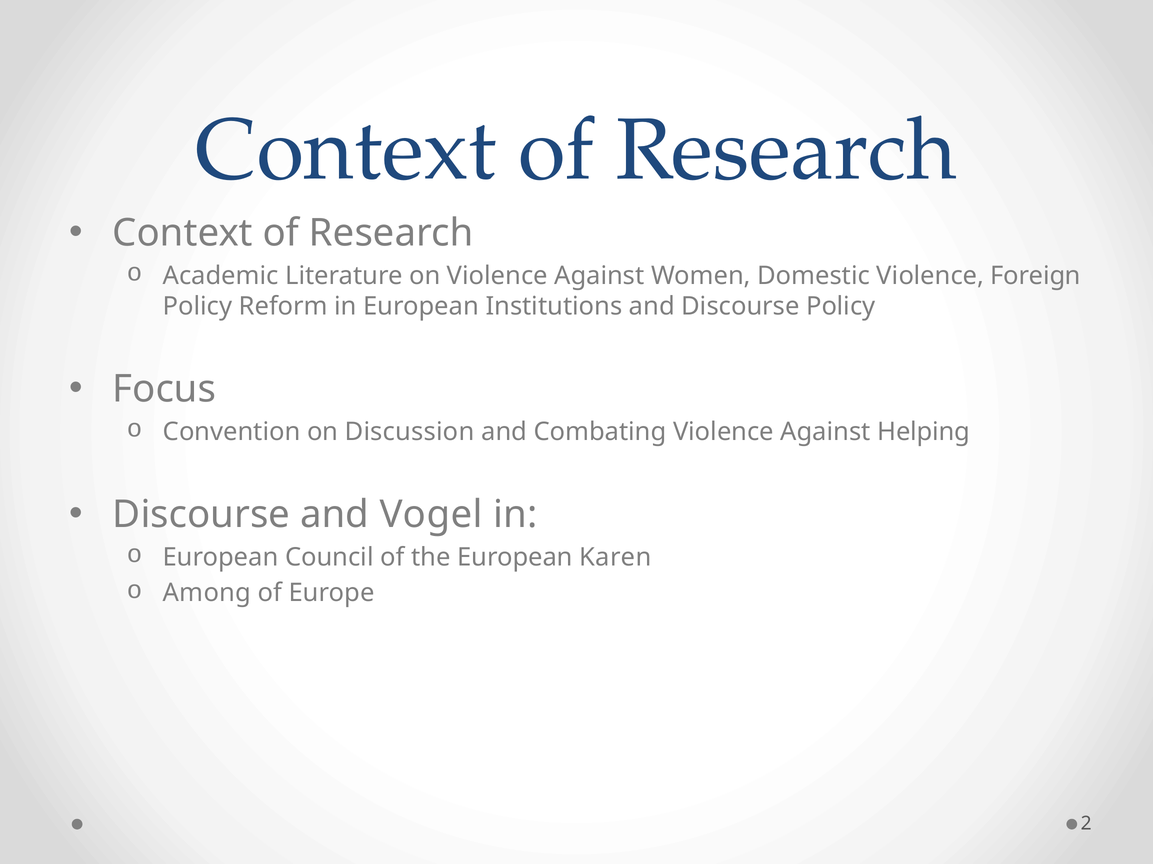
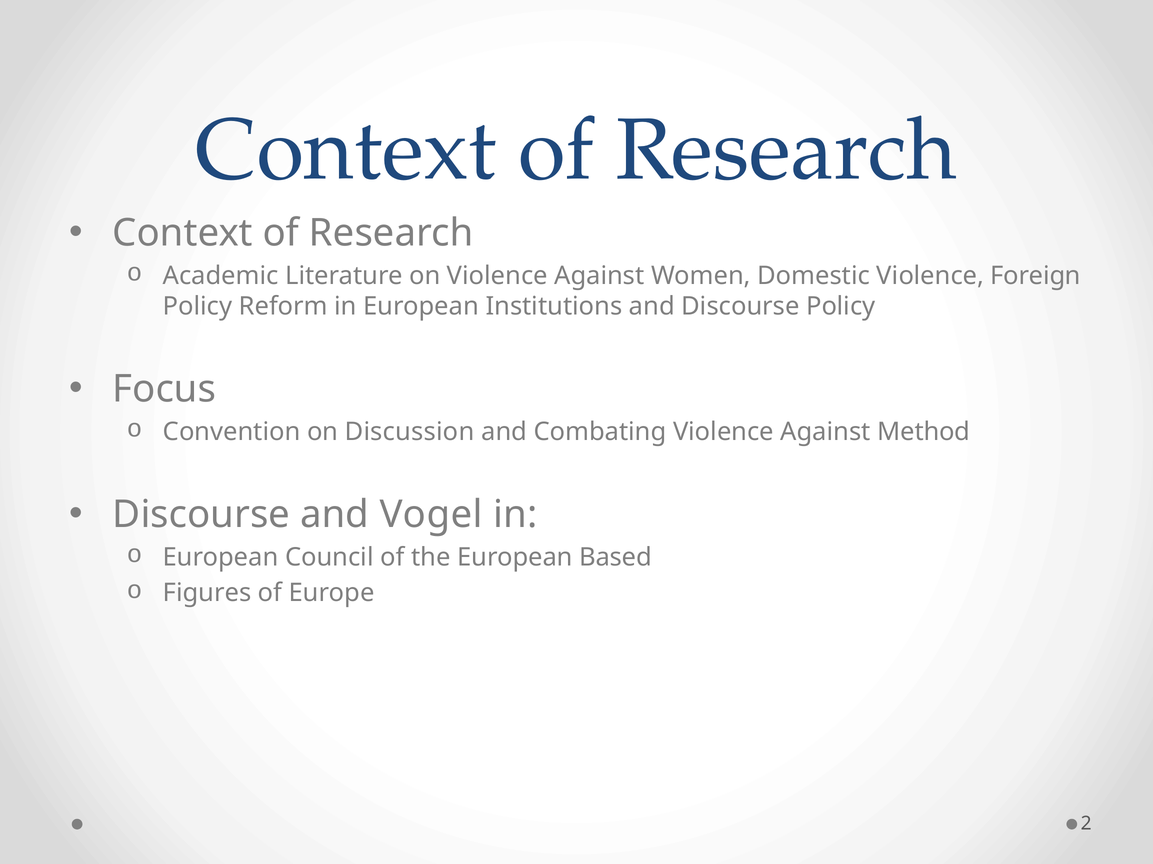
Helping: Helping -> Method
Karen: Karen -> Based
Among: Among -> Figures
